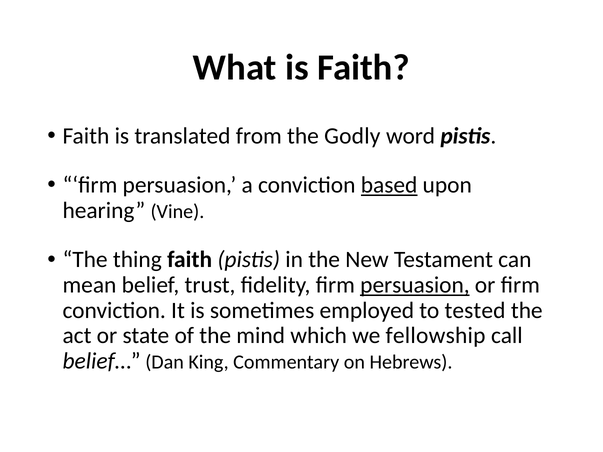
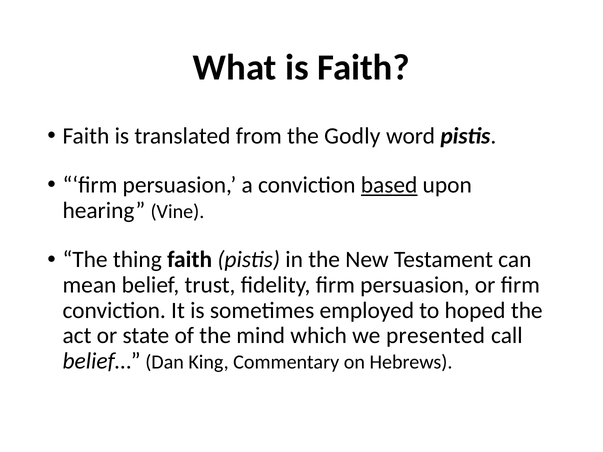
persuasion at (415, 285) underline: present -> none
tested: tested -> hoped
fellowship: fellowship -> presented
